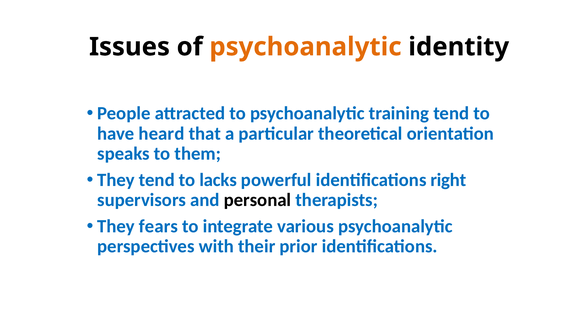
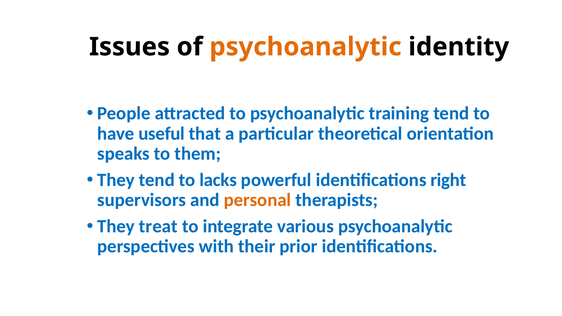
heard: heard -> useful
personal colour: black -> orange
fears: fears -> treat
